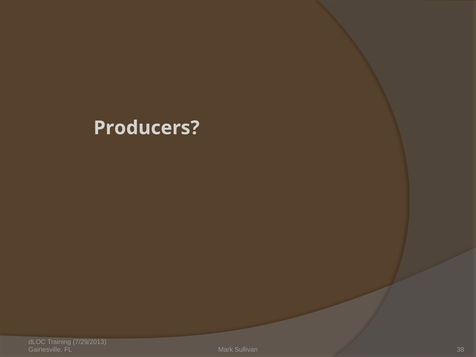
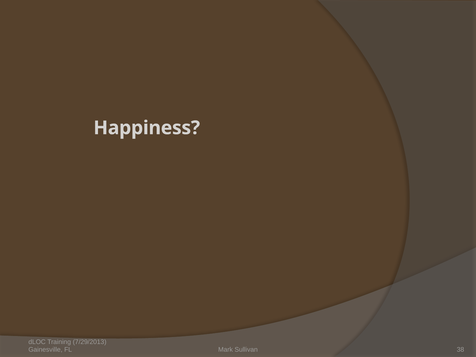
Producers: Producers -> Happiness
